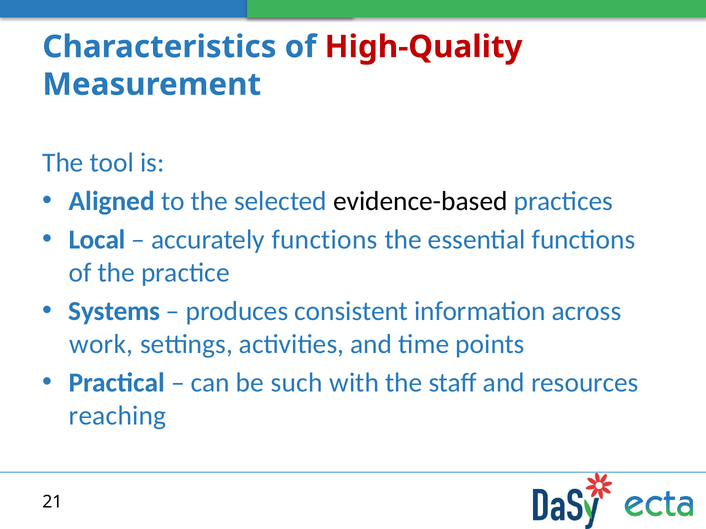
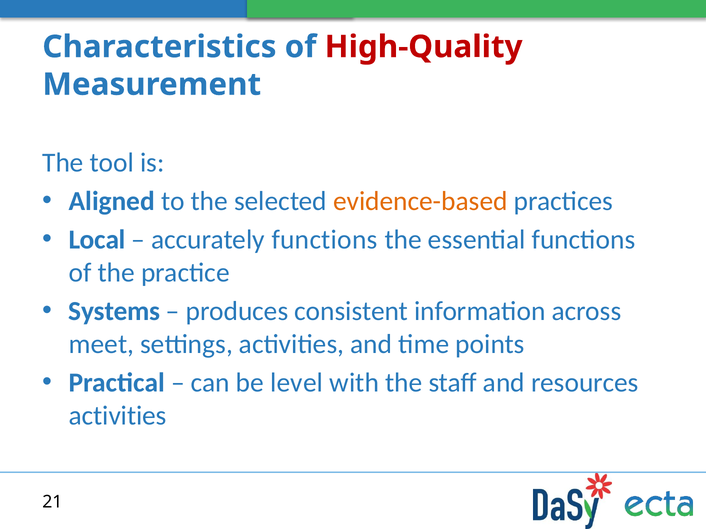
evidence-based colour: black -> orange
work: work -> meet
such: such -> level
reaching at (117, 416): reaching -> activities
